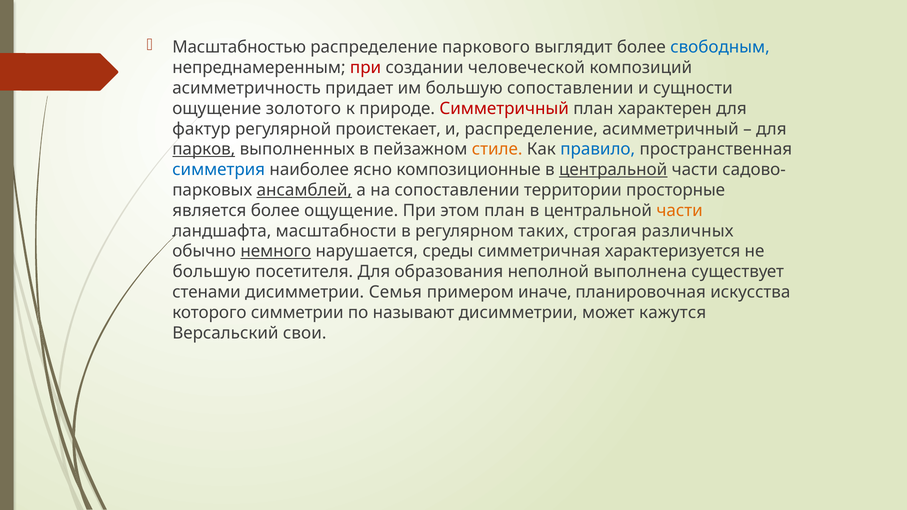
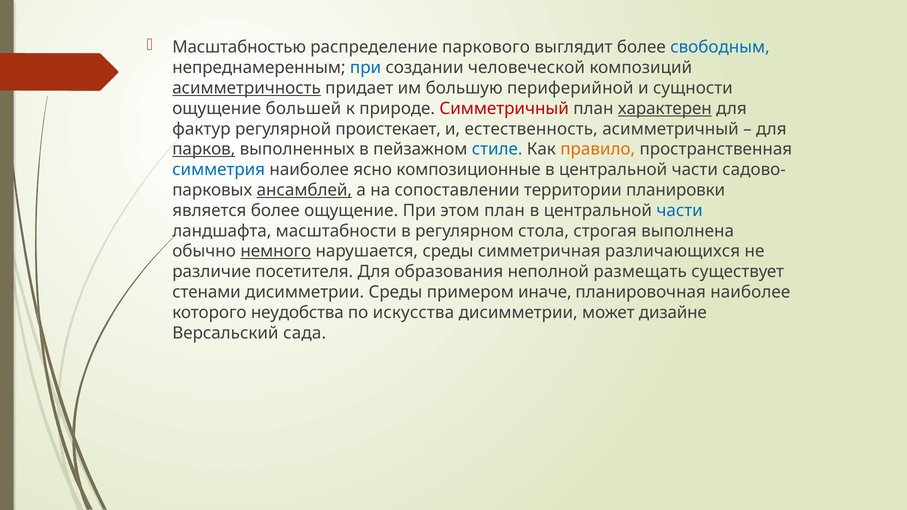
при at (366, 68) colour: red -> blue
асимметричность underline: none -> present
большую сопоставлении: сопоставлении -> периферийной
золотого: золотого -> большей
характерен underline: none -> present
и распределение: распределение -> естественность
стиле colour: orange -> blue
правило colour: blue -> orange
центральной at (613, 170) underline: present -> none
просторные: просторные -> планировки
части at (680, 211) colour: orange -> blue
таких: таких -> стола
различных: различных -> выполнена
характеризуется: характеризуется -> различающихся
большую at (212, 272): большую -> различие
выполнена: выполнена -> размещать
дисимметрии Семья: Семья -> Среды
планировочная искусства: искусства -> наиболее
симметрии: симметрии -> неудобства
называют: называют -> искусства
кажутся: кажутся -> дизайне
свои: свои -> сада
